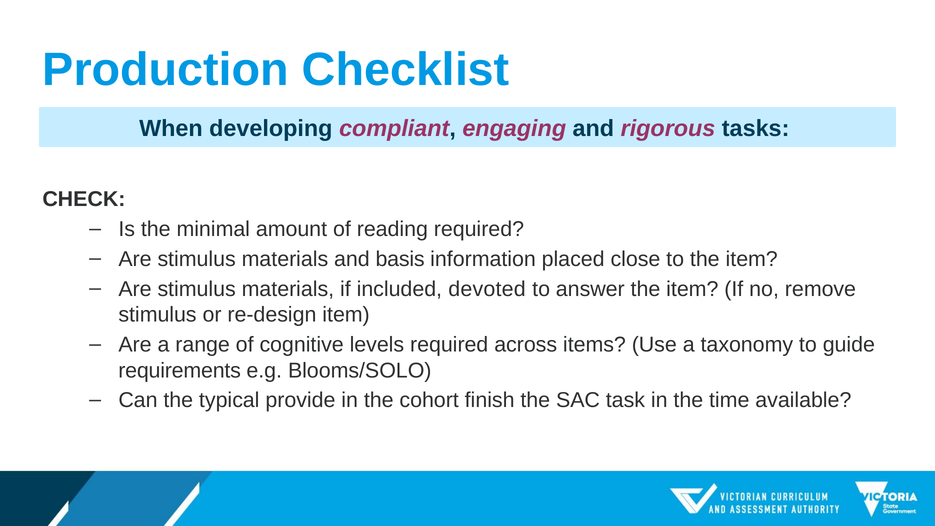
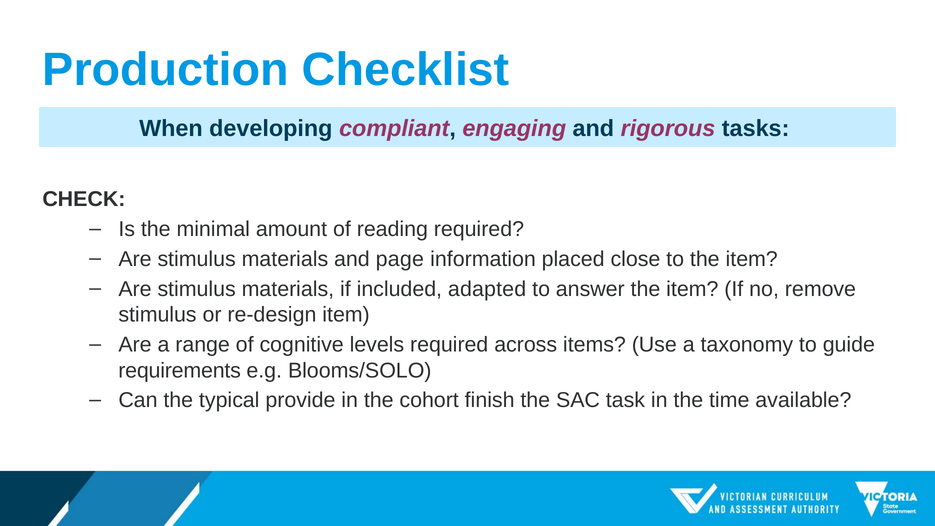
basis: basis -> page
devoted: devoted -> adapted
